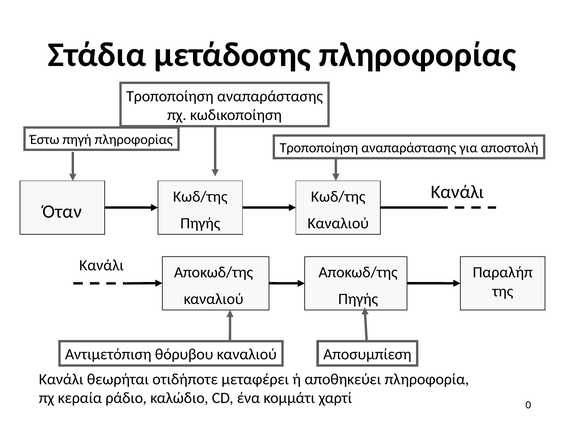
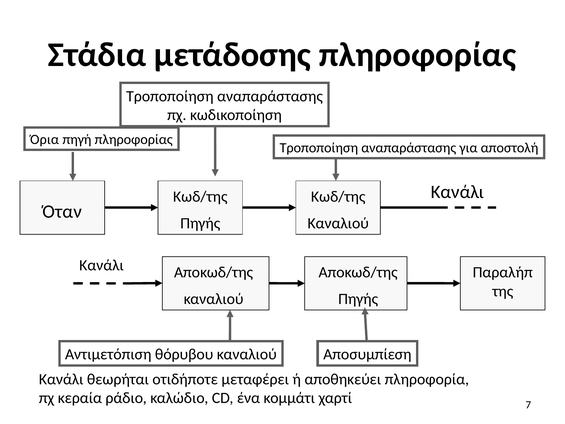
Έστω: Έστω -> Όρια
0: 0 -> 7
